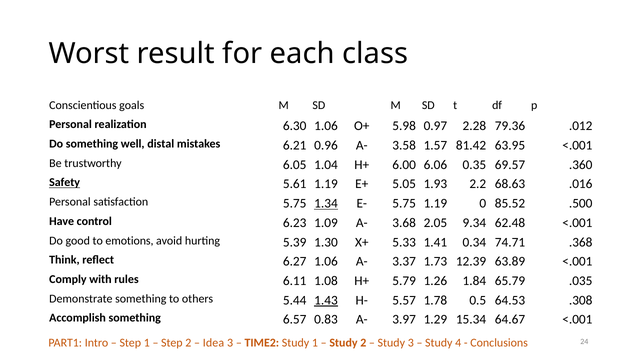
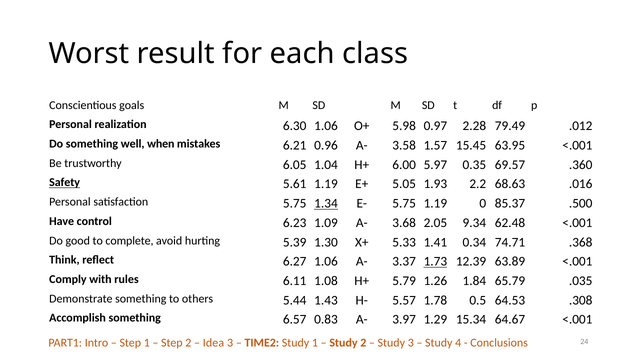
79.36: 79.36 -> 79.49
distal: distal -> when
81.42: 81.42 -> 15.45
6.06: 6.06 -> 5.97
85.52: 85.52 -> 85.37
emotions: emotions -> complete
1.73 underline: none -> present
1.43 underline: present -> none
